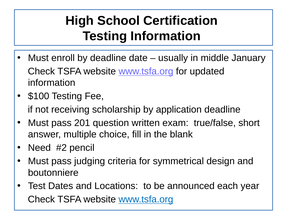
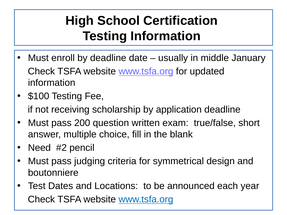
201: 201 -> 200
